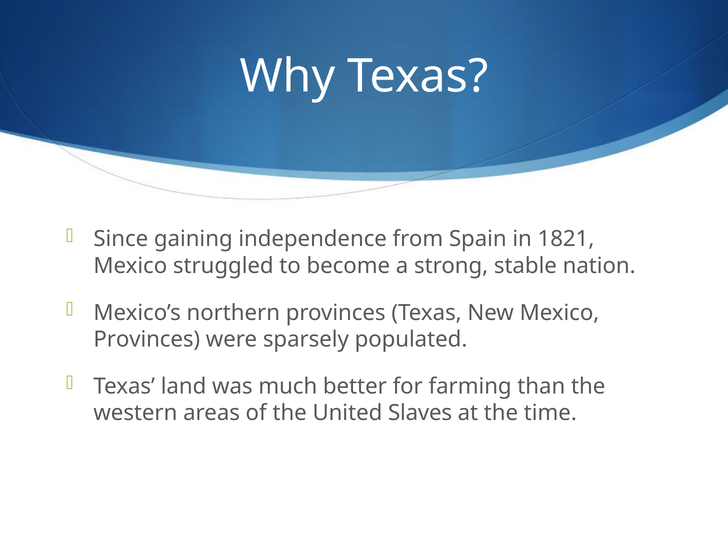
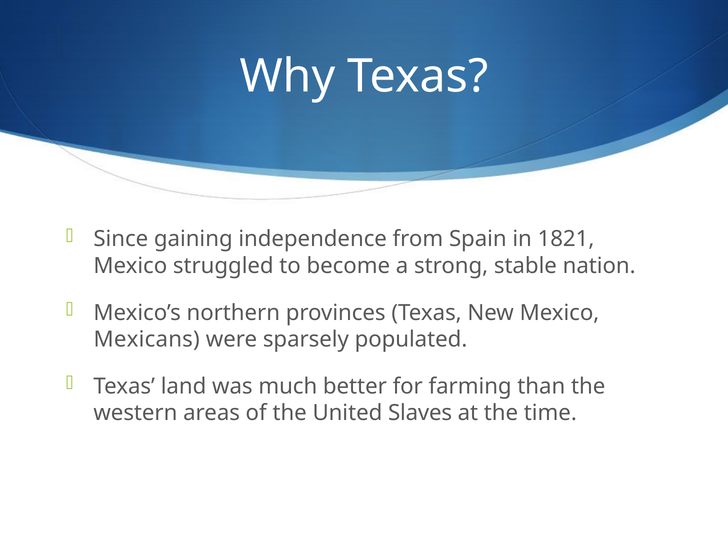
Provinces at (147, 339): Provinces -> Mexicans
